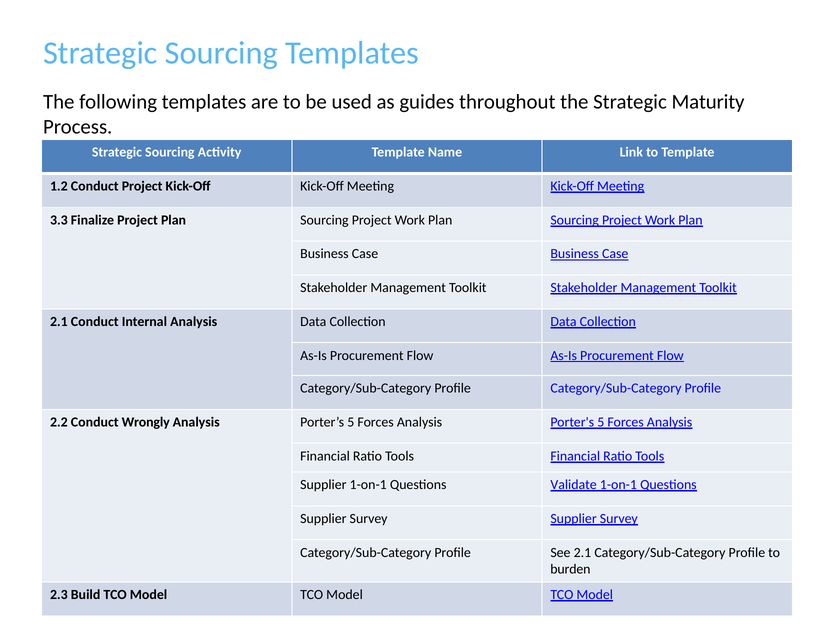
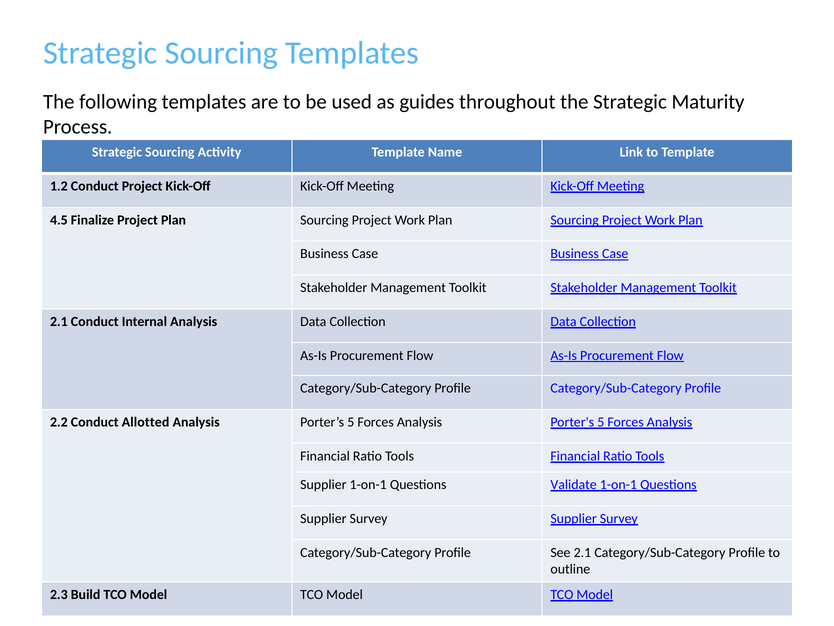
3.3: 3.3 -> 4.5
Wrongly: Wrongly -> Allotted
burden: burden -> outline
